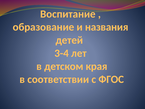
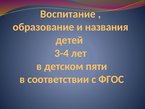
края: края -> пяти
